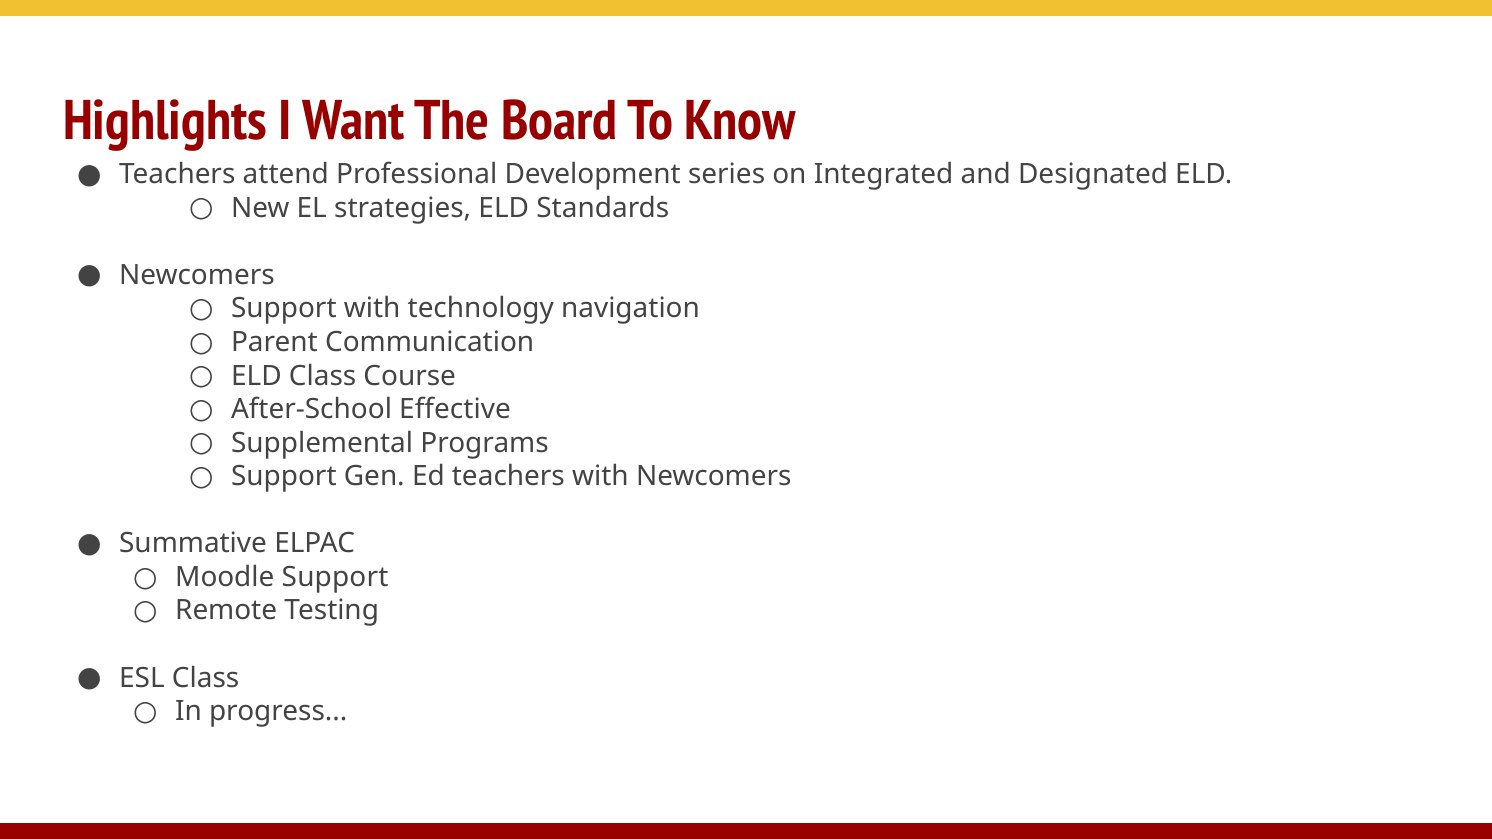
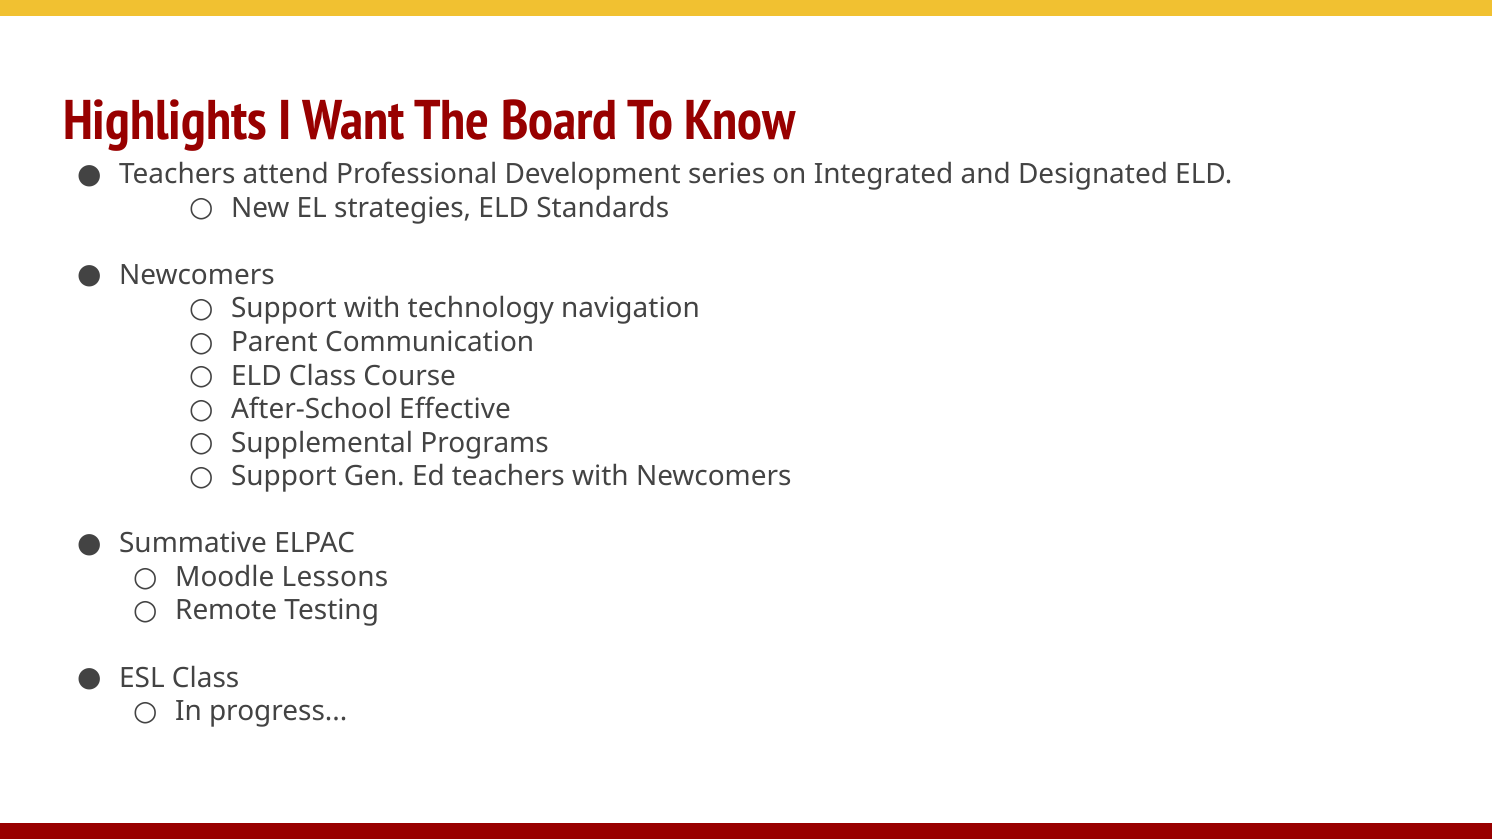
Moodle Support: Support -> Lessons
